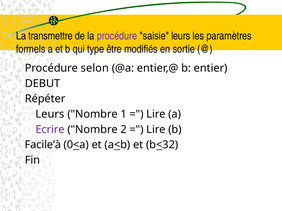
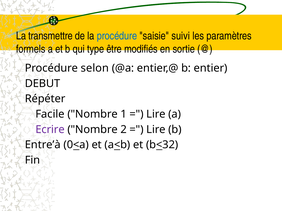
procédure at (117, 36) colour: purple -> blue
saisie leurs: leurs -> suivi
Leurs at (50, 114): Leurs -> Facile
Facile’à: Facile’à -> Entre’à
